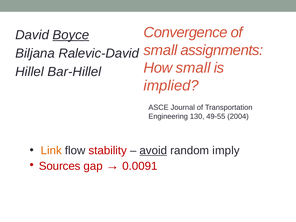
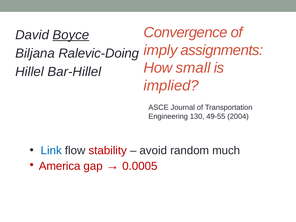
small at (160, 50): small -> imply
Ralevic-David: Ralevic-David -> Ralevic-Doing
Link colour: orange -> blue
avoid underline: present -> none
imply: imply -> much
Sources: Sources -> America
0.0091: 0.0091 -> 0.0005
